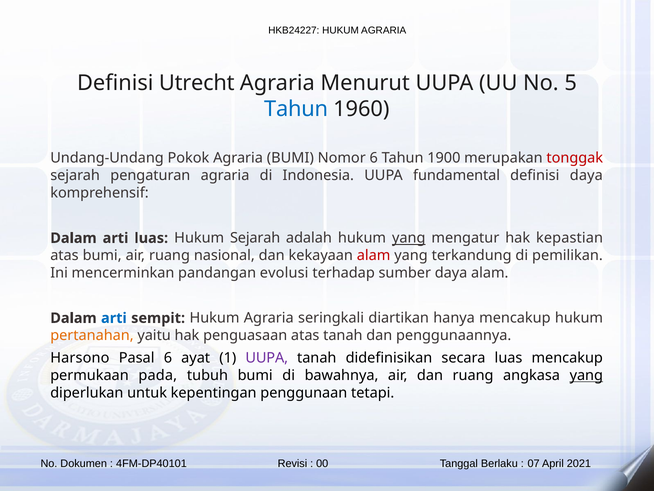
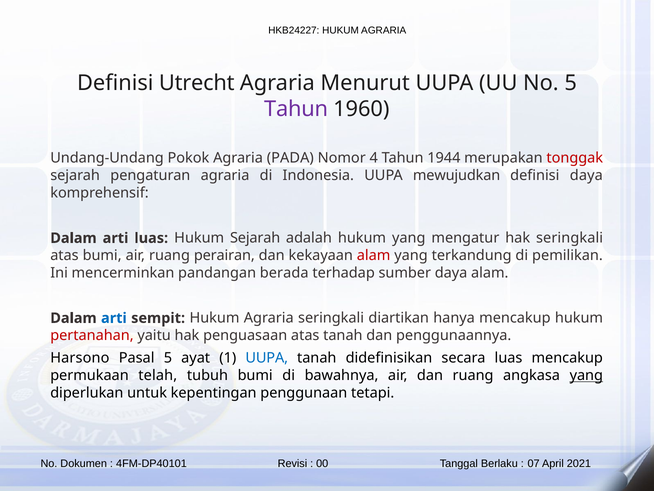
Tahun at (296, 109) colour: blue -> purple
Agraria BUMI: BUMI -> PADA
Nomor 6: 6 -> 4
1900: 1900 -> 1944
fundamental: fundamental -> mewujudkan
yang at (409, 238) underline: present -> none
hak kepastian: kepastian -> seringkali
nasional: nasional -> perairan
evolusi: evolusi -> berada
pertanahan colour: orange -> red
Pasal 6: 6 -> 5
UUPA at (267, 358) colour: purple -> blue
pada: pada -> telah
